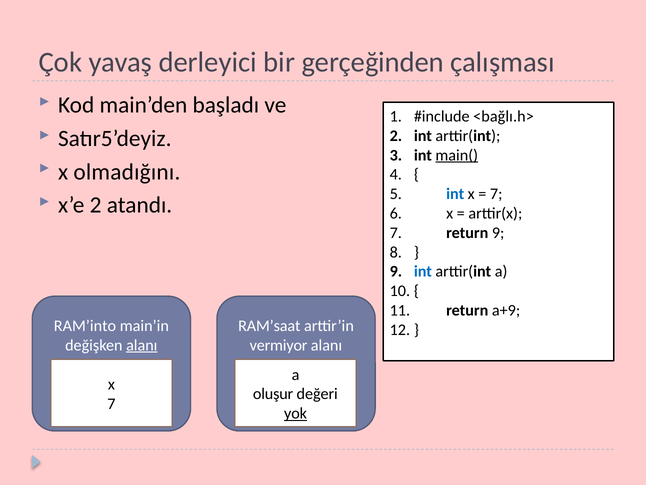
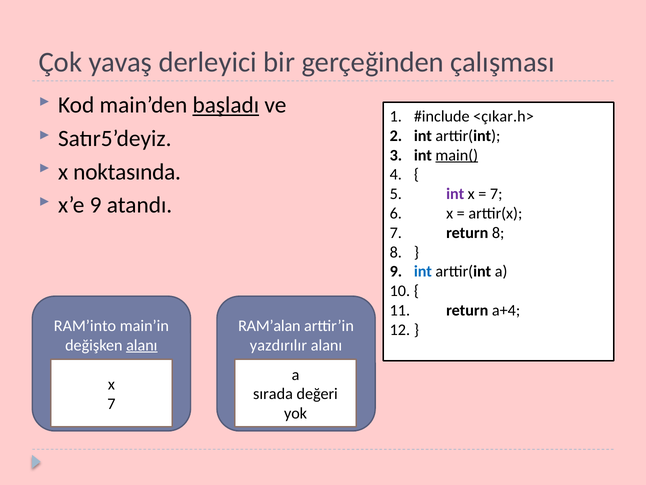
başladı underline: none -> present
<bağlı.h>: <bağlı.h> -> <çıkar.h>
olmadığını: olmadığını -> noktasında
int at (455, 194) colour: blue -> purple
x’e 2: 2 -> 9
return 9: 9 -> 8
a+9: a+9 -> a+4
RAM’saat: RAM’saat -> RAM’alan
vermiyor: vermiyor -> yazdırılır
oluşur: oluşur -> sırada
yok underline: present -> none
